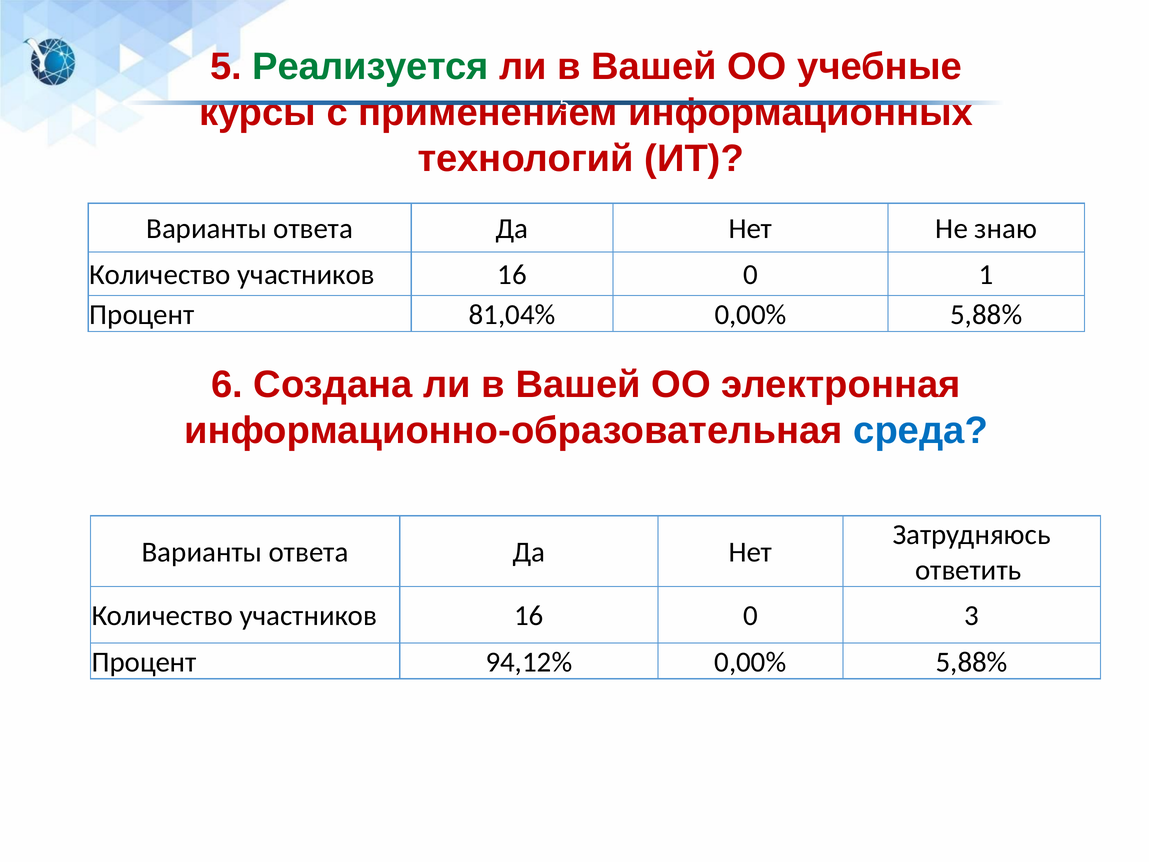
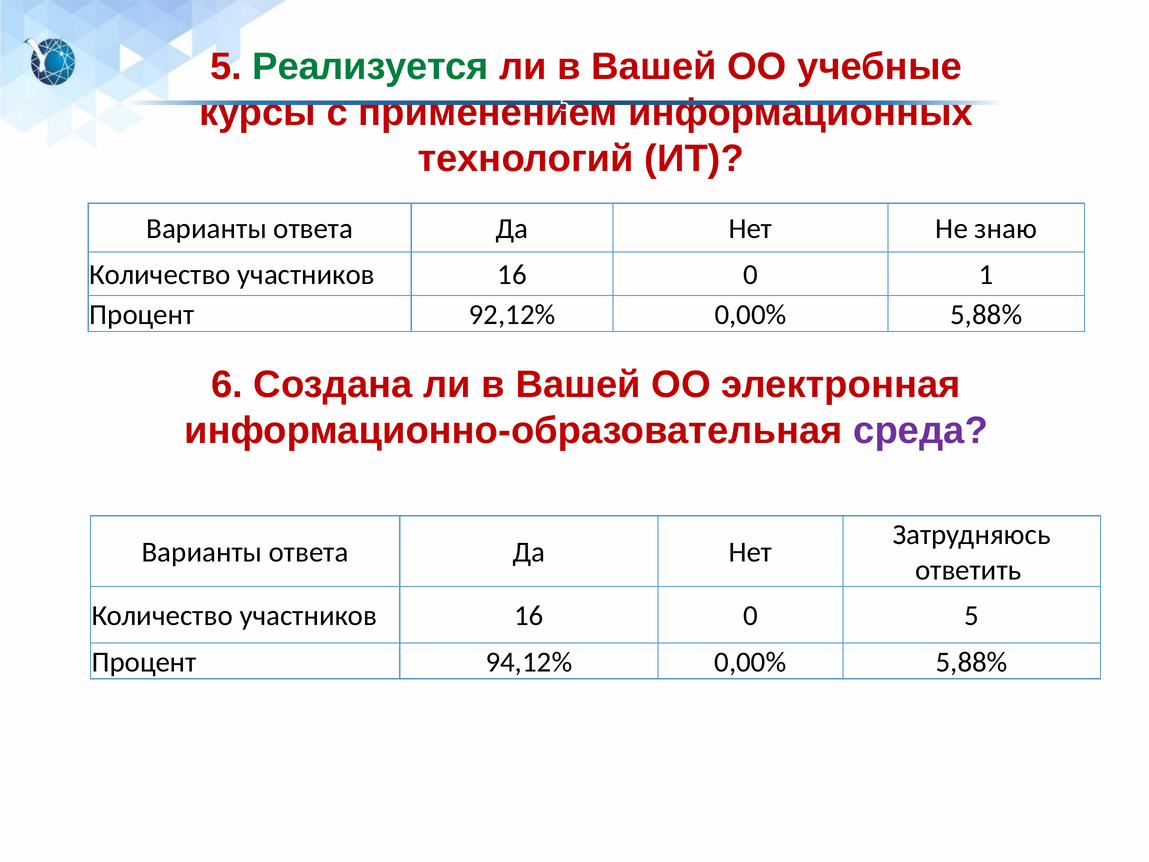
81,04%: 81,04% -> 92,12%
среда colour: blue -> purple
0 3: 3 -> 5
